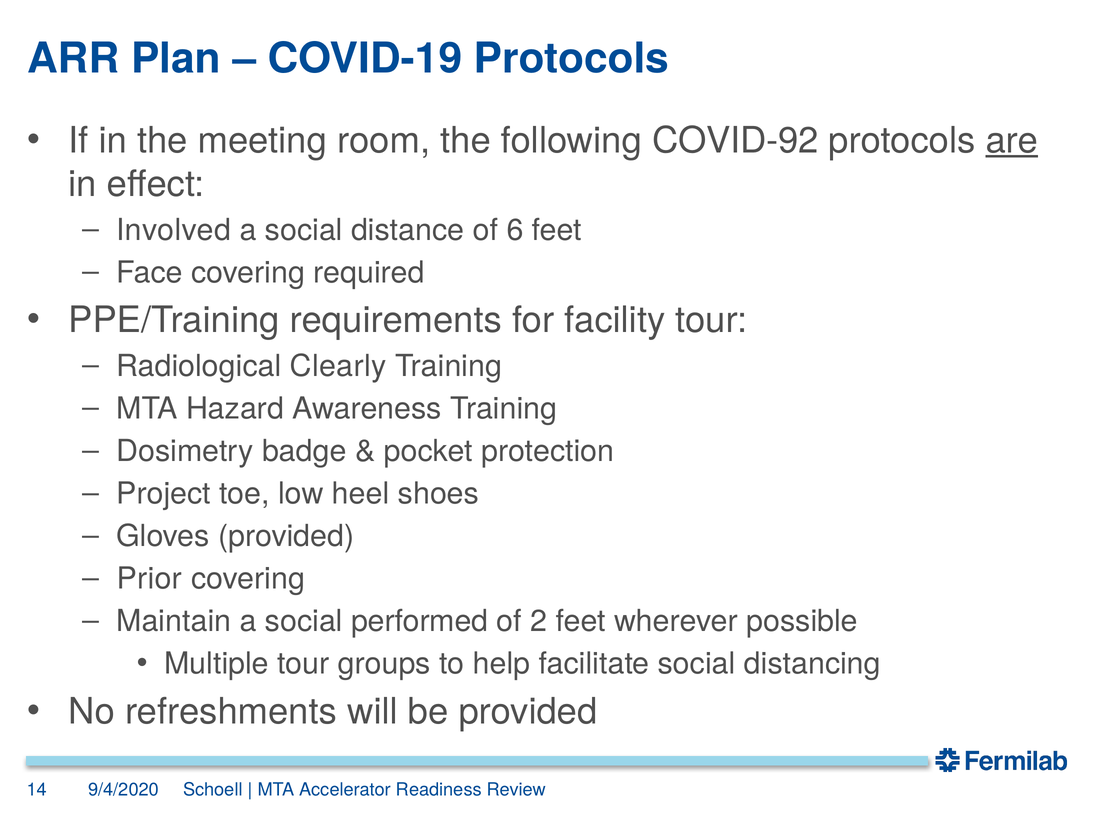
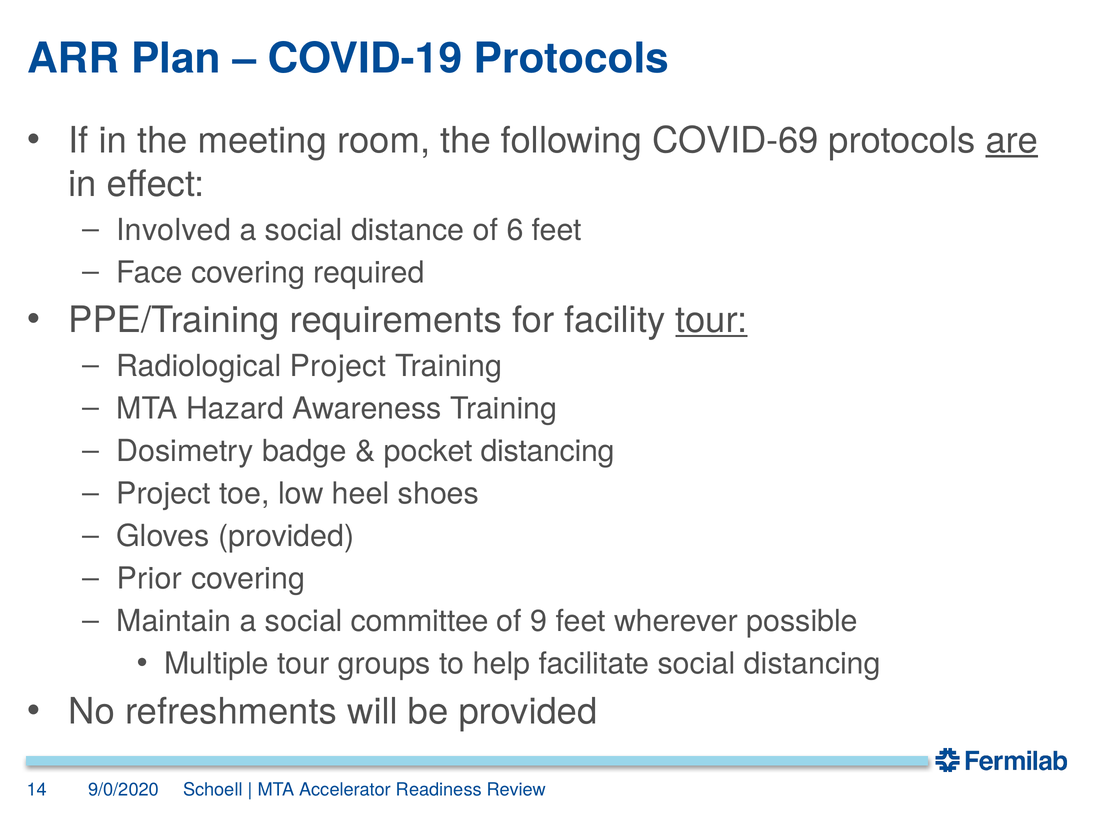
COVID-92: COVID-92 -> COVID-69
tour at (712, 321) underline: none -> present
Radiological Clearly: Clearly -> Project
pocket protection: protection -> distancing
performed: performed -> committee
2: 2 -> 9
9/4/2020: 9/4/2020 -> 9/0/2020
